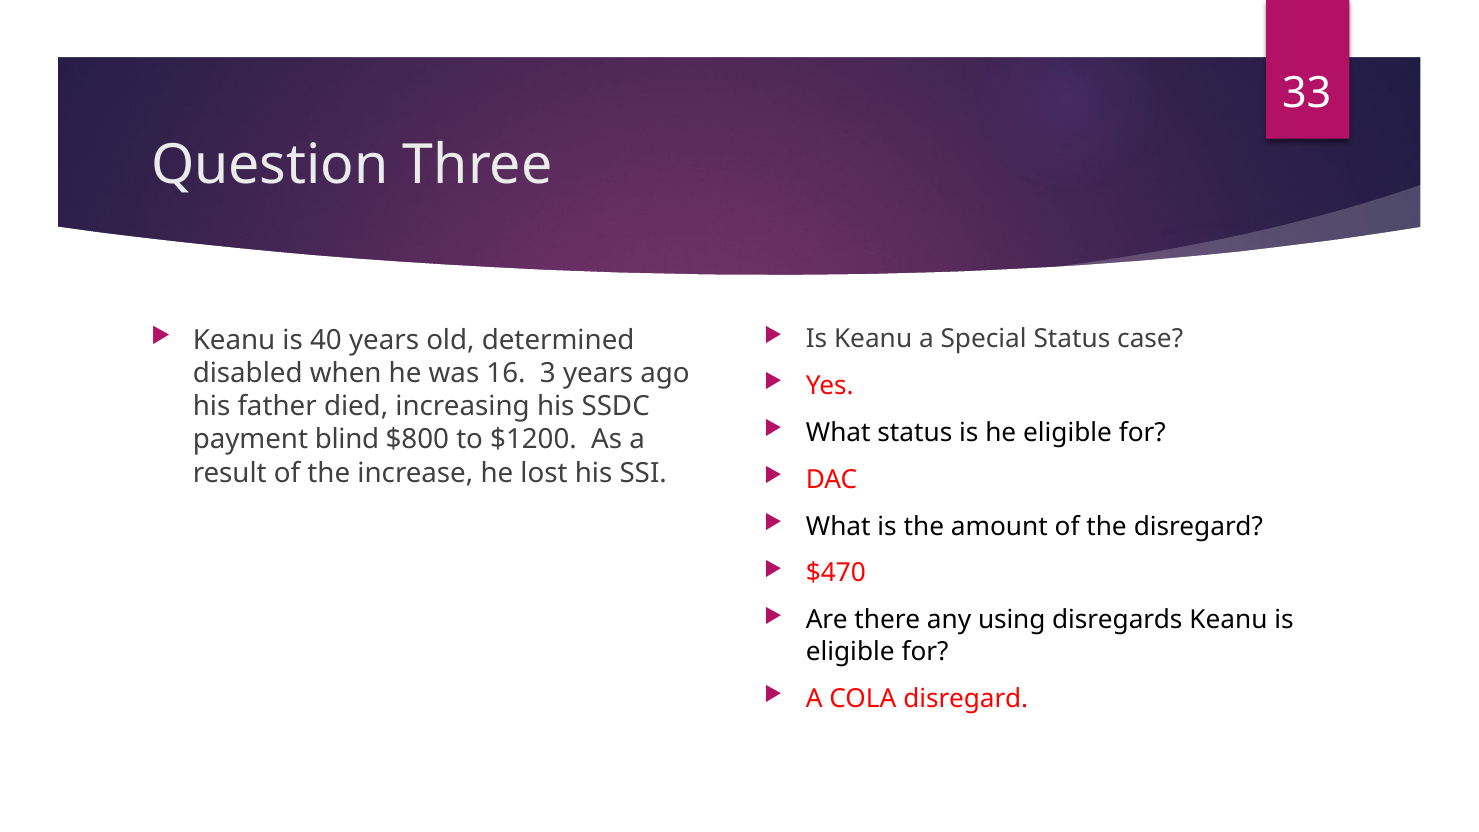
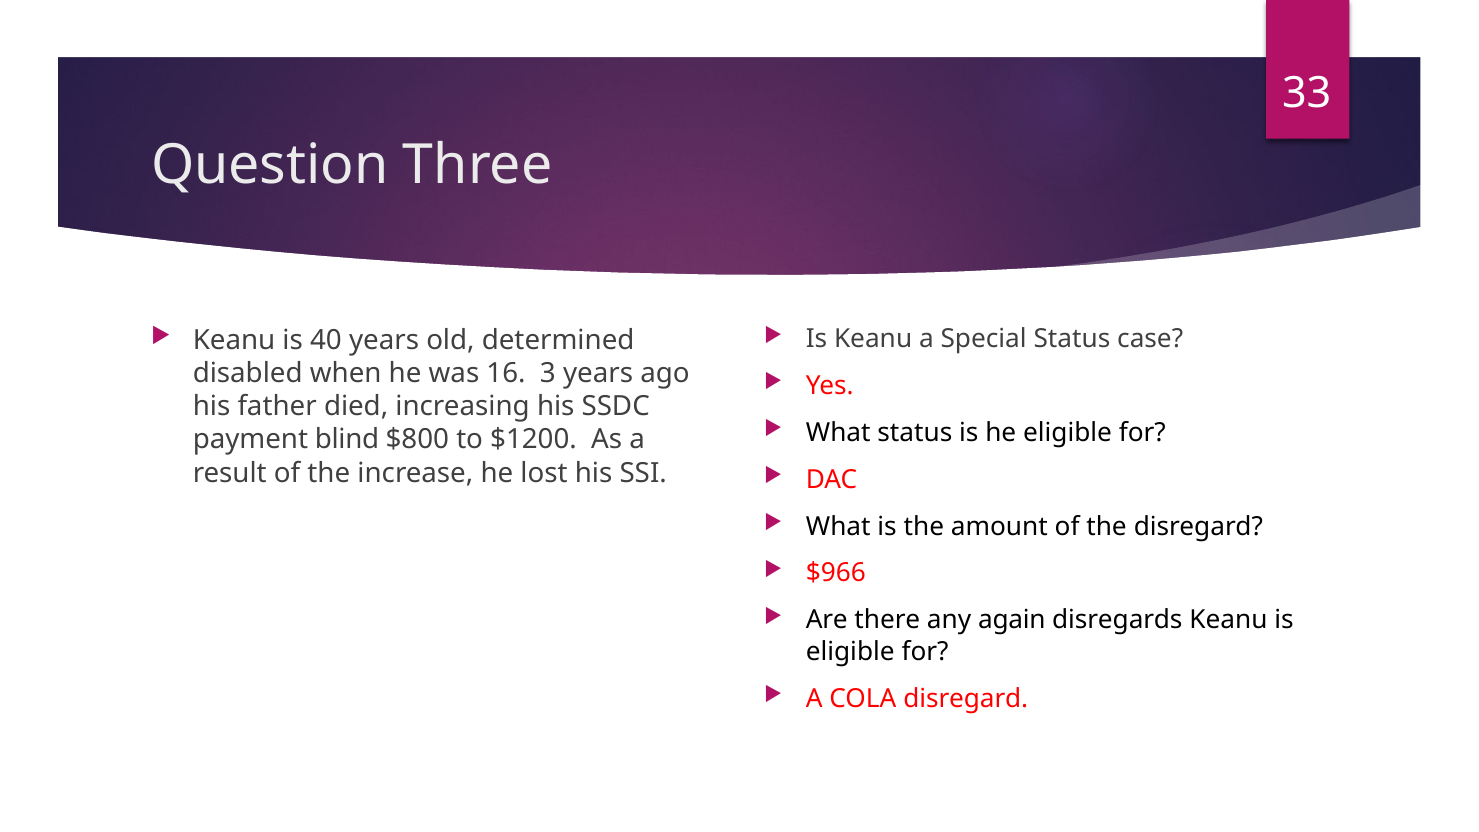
$470: $470 -> $966
using: using -> again
